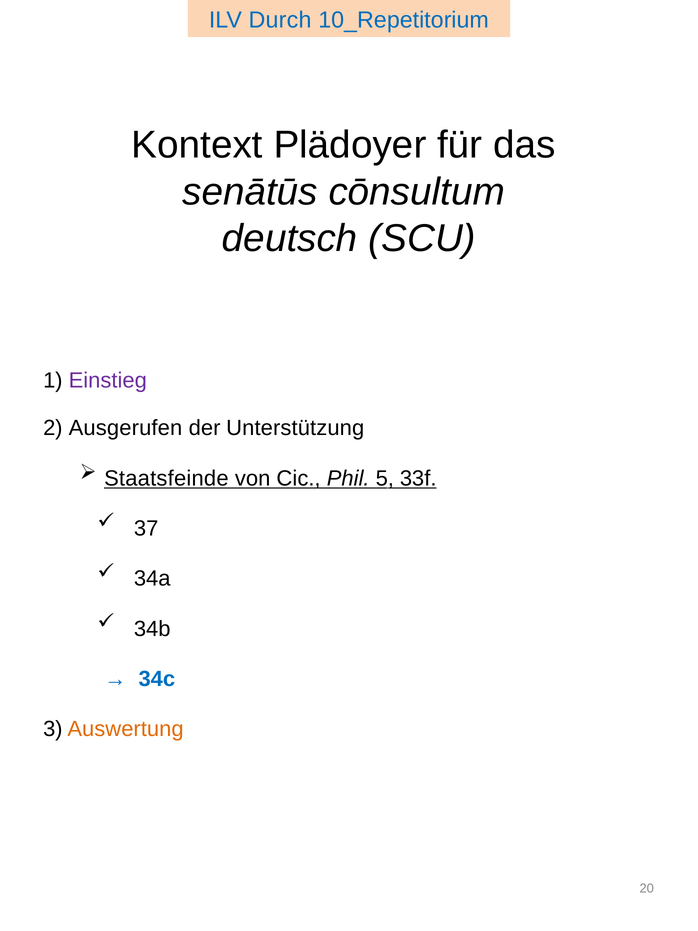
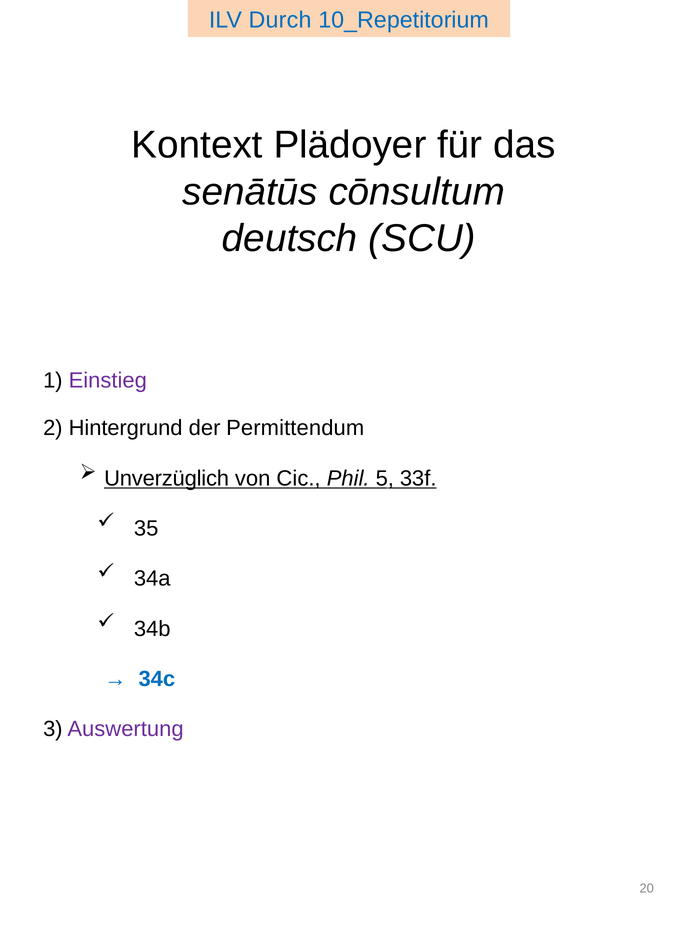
Ausgerufen: Ausgerufen -> Hintergrund
Unterstützung: Unterstützung -> Permittendum
Staatsfeinde: Staatsfeinde -> Unverzüglich
37: 37 -> 35
Auswertung colour: orange -> purple
